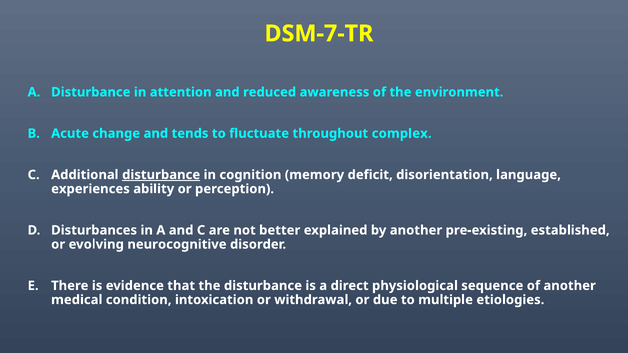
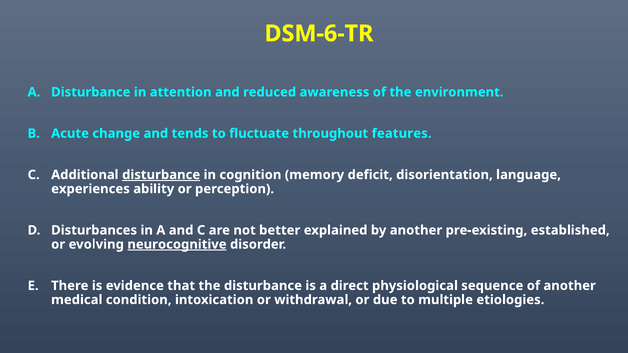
DSM-7-TR: DSM-7-TR -> DSM-6-TR
complex: complex -> features
neurocognitive underline: none -> present
